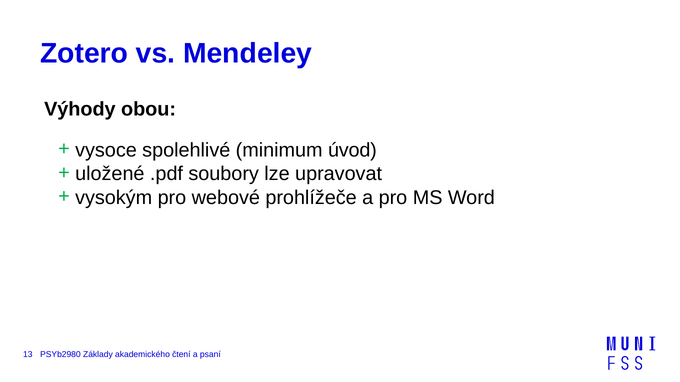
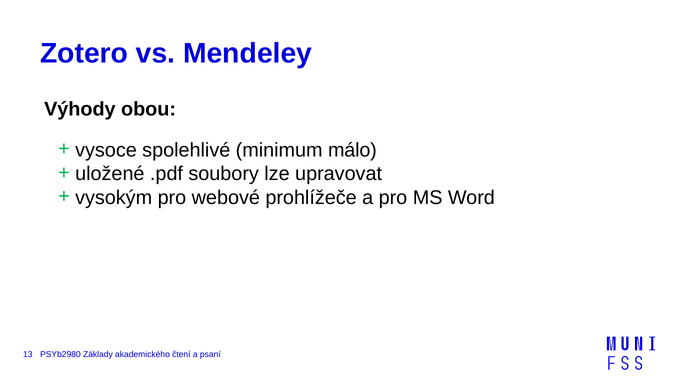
úvod: úvod -> málo
